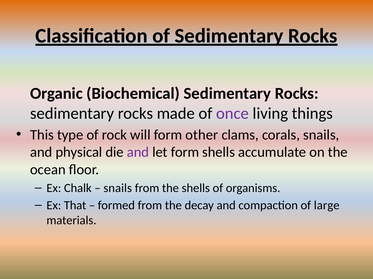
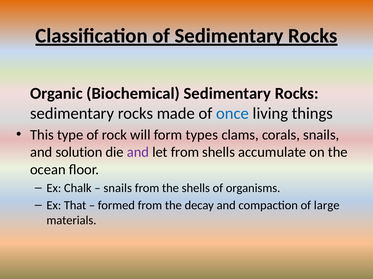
once colour: purple -> blue
other: other -> types
physical: physical -> solution
let form: form -> from
